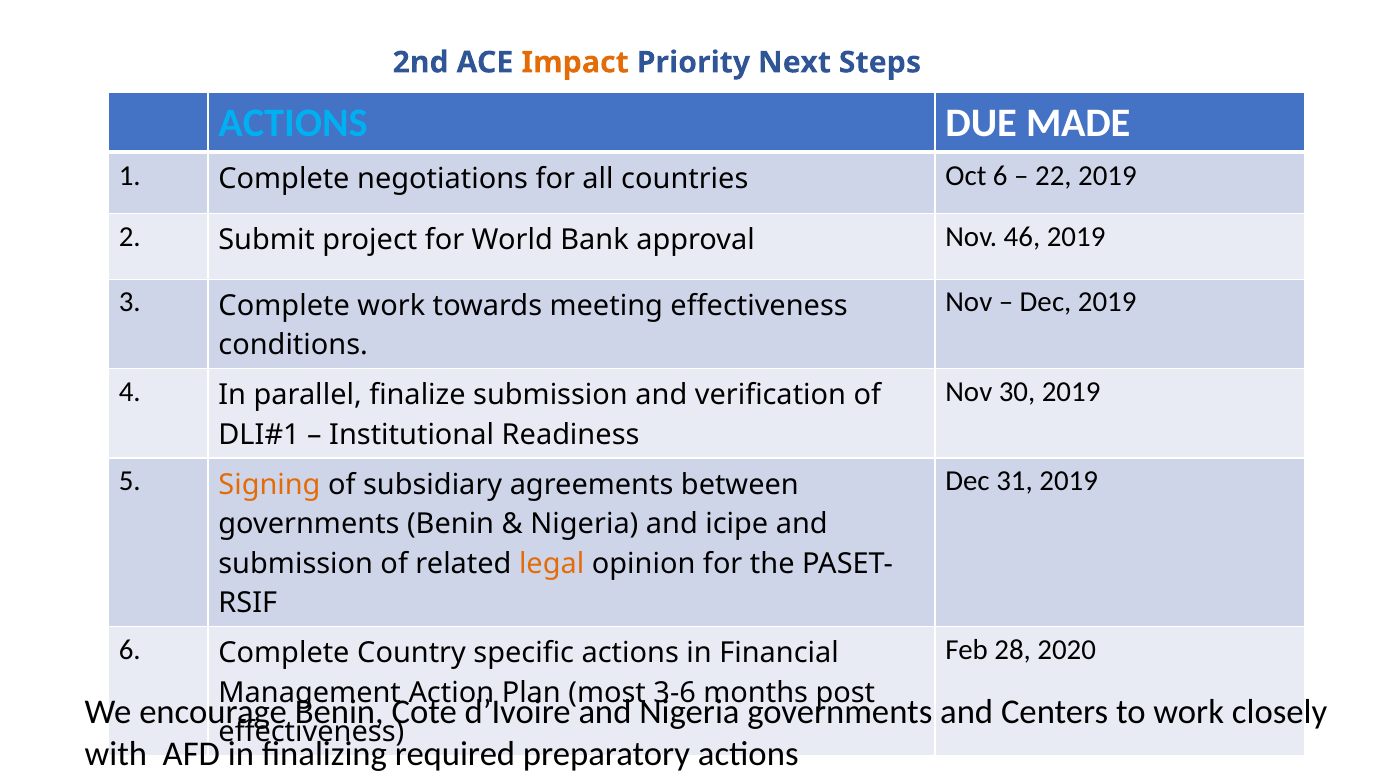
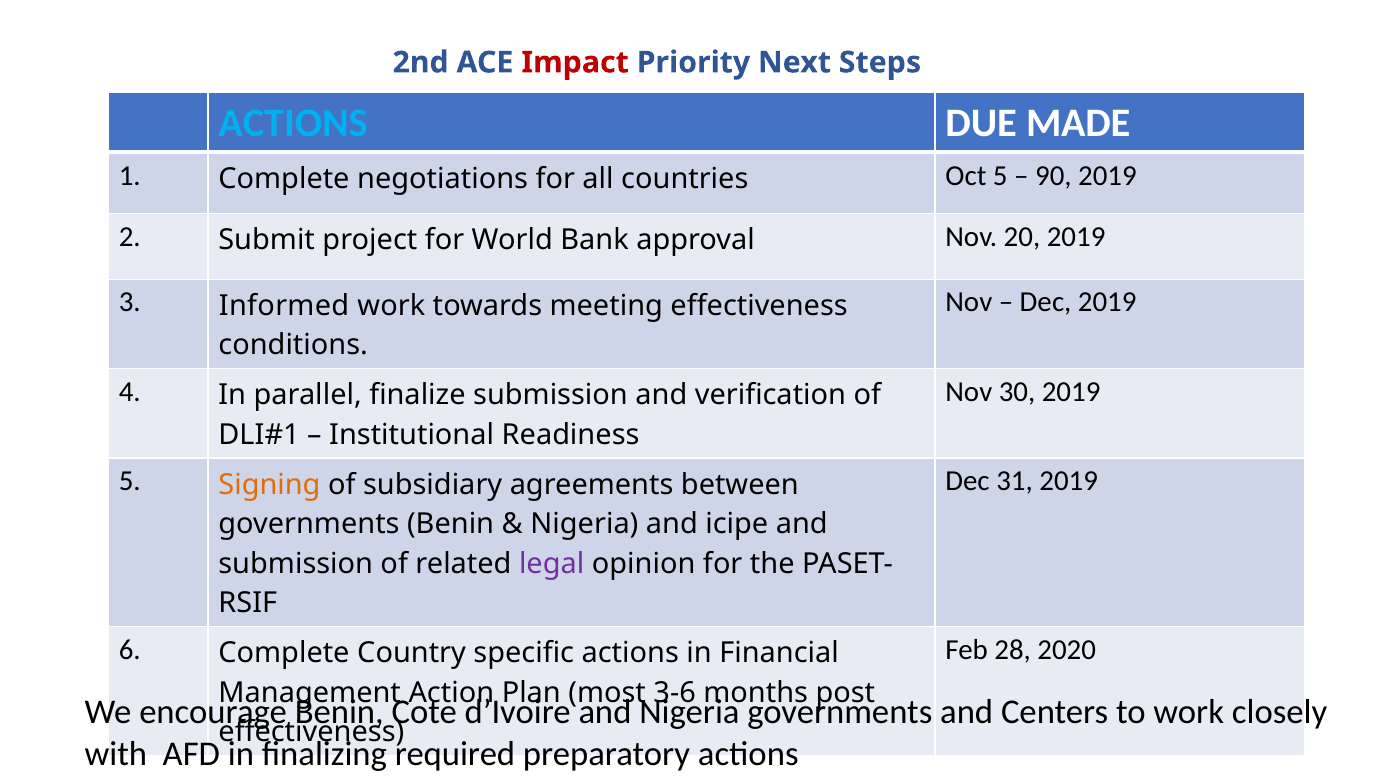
Impact colour: orange -> red
Oct 6: 6 -> 5
22: 22 -> 90
46: 46 -> 20
3 Complete: Complete -> Informed
legal colour: orange -> purple
